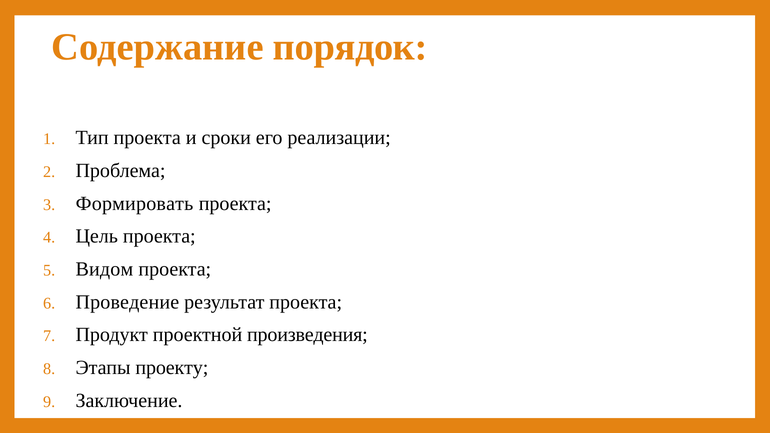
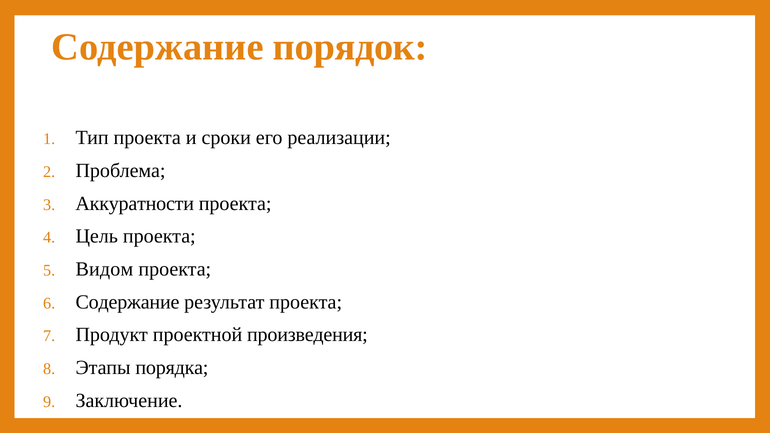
Формировать: Формировать -> Аккуратности
Проведение at (127, 302): Проведение -> Содержание
проекту: проекту -> порядка
